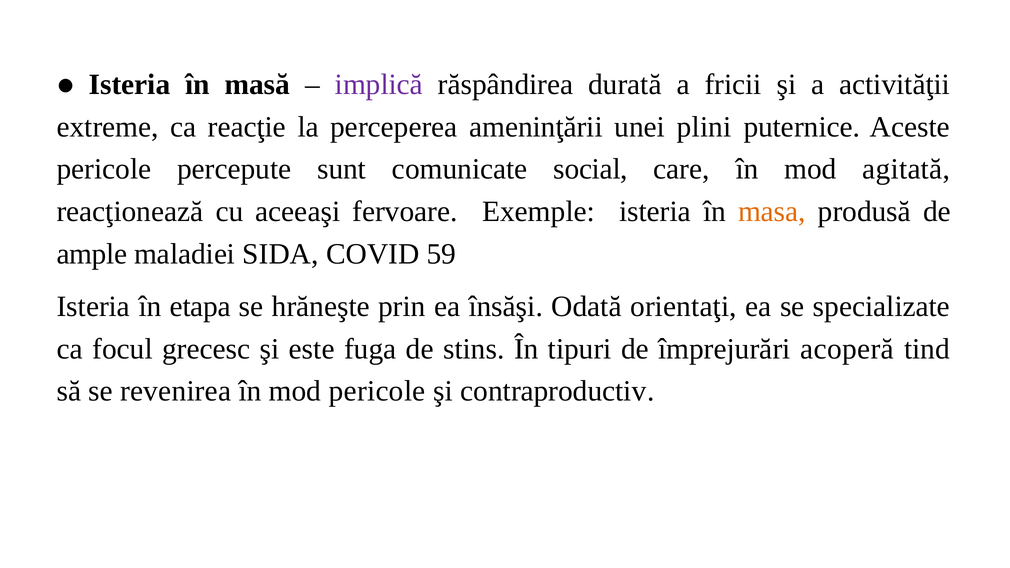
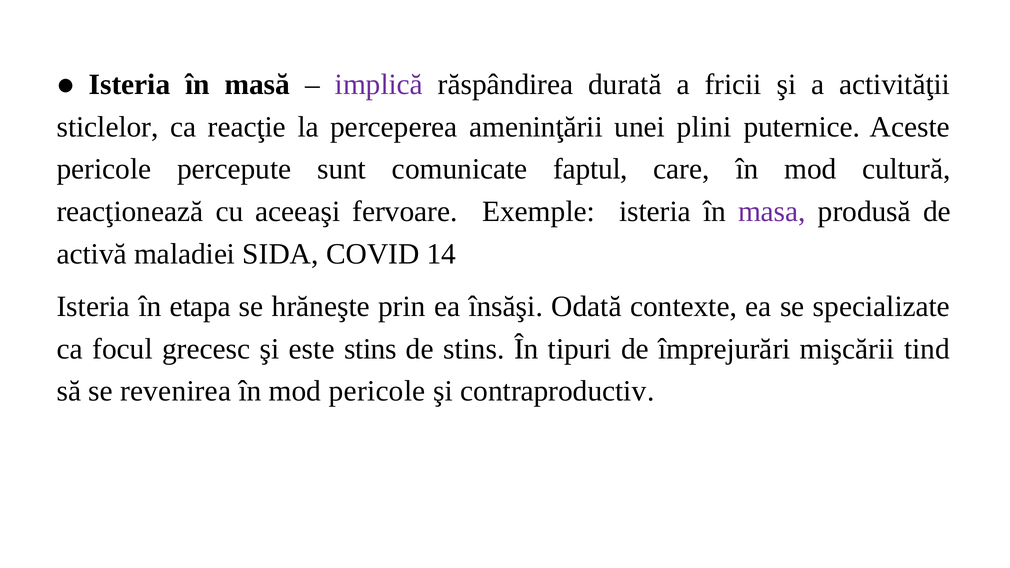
extreme: extreme -> sticlelor
social: social -> faptul
agitată: agitată -> cultură
masa colour: orange -> purple
ample: ample -> activă
59: 59 -> 14
orientaţi: orientaţi -> contexte
este fuga: fuga -> stins
acoperă: acoperă -> mişcării
